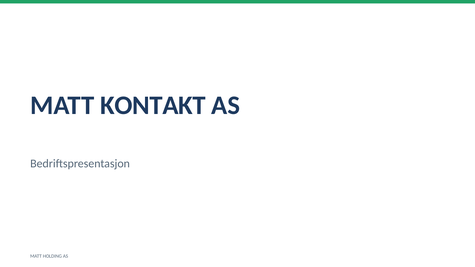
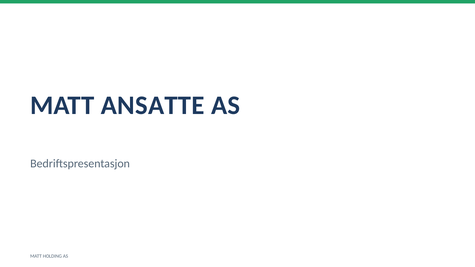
KONTAKT: KONTAKT -> ANSATTE
